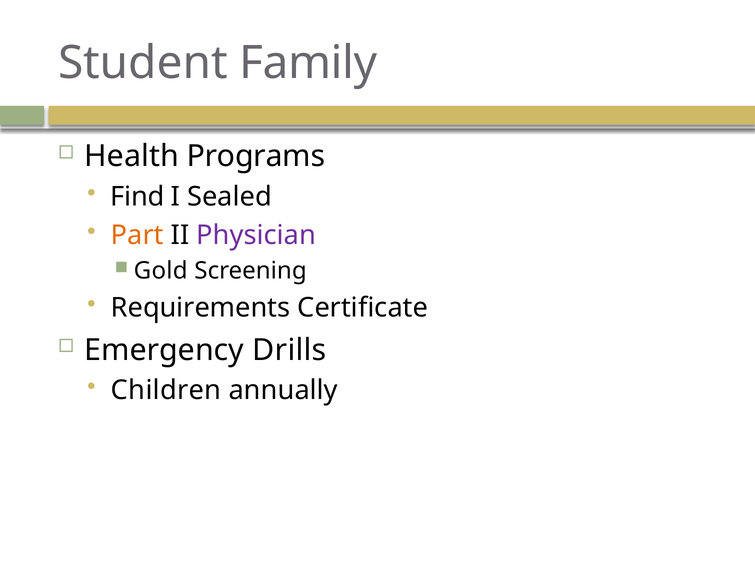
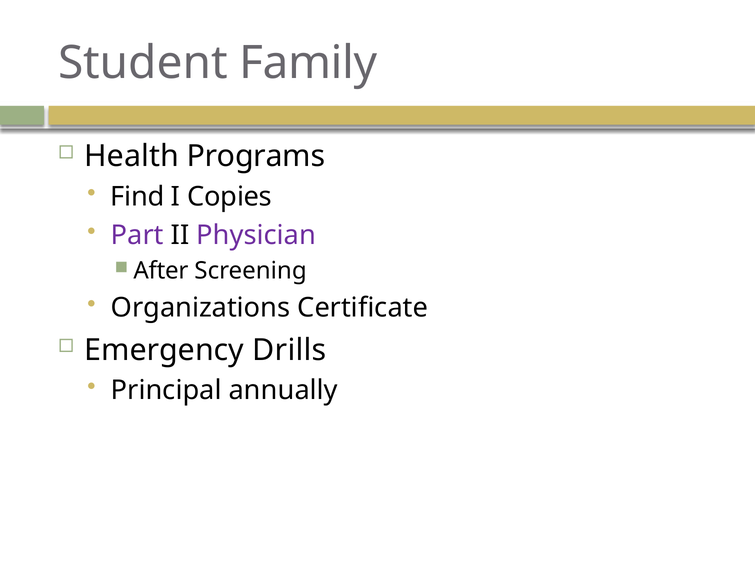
Sealed: Sealed -> Copies
Part colour: orange -> purple
Gold: Gold -> After
Requirements: Requirements -> Organizations
Children: Children -> Principal
